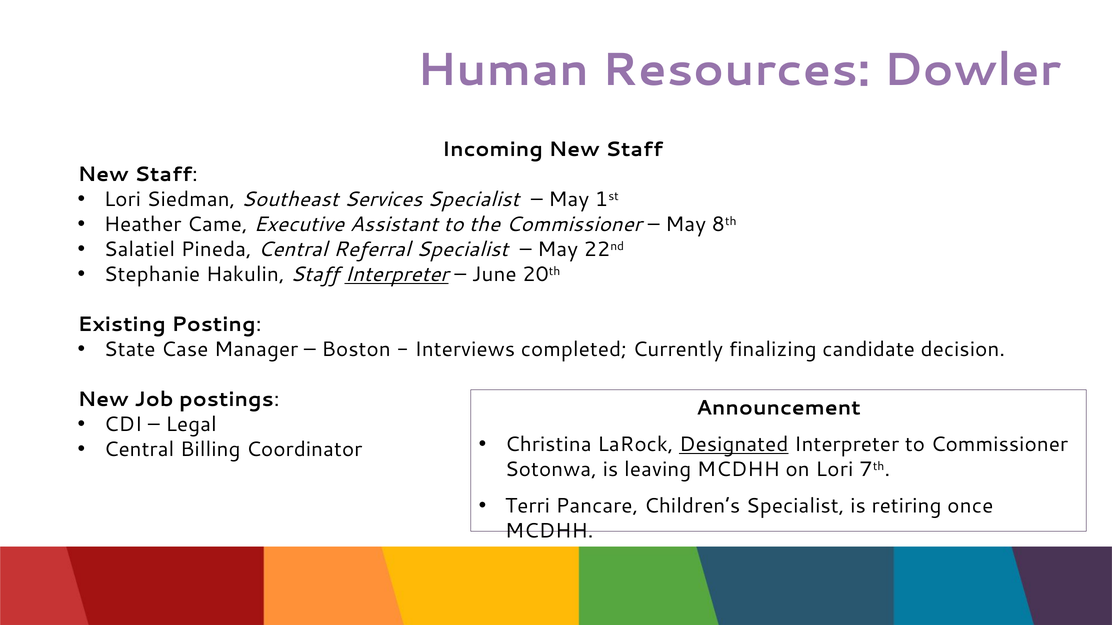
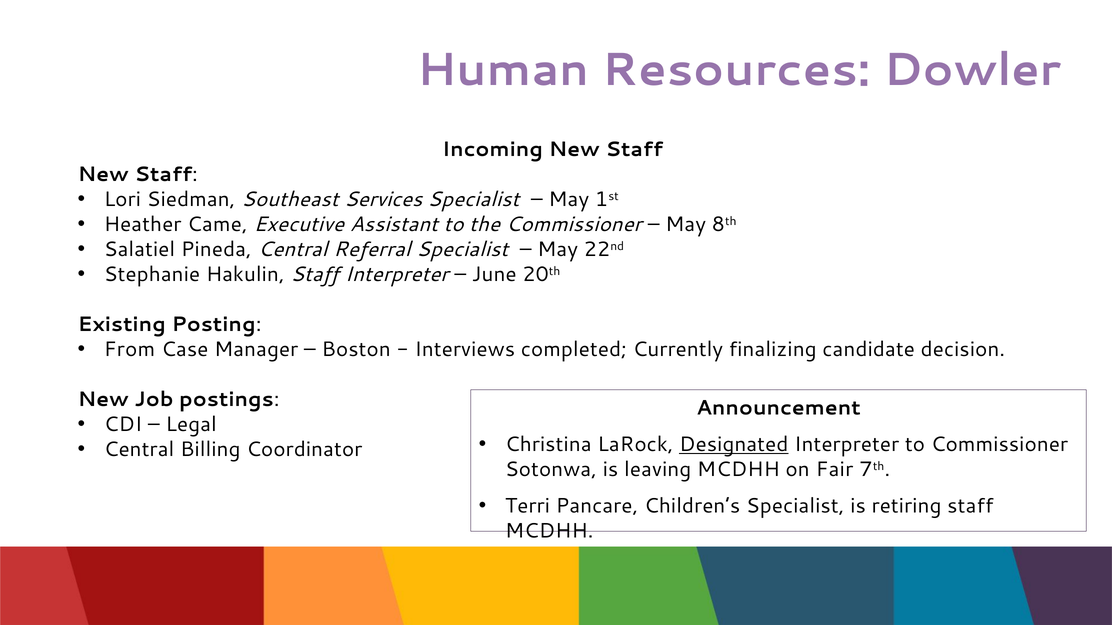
Interpreter at (397, 275) underline: present -> none
State: State -> From
on Lori: Lori -> Fair
retiring once: once -> staff
